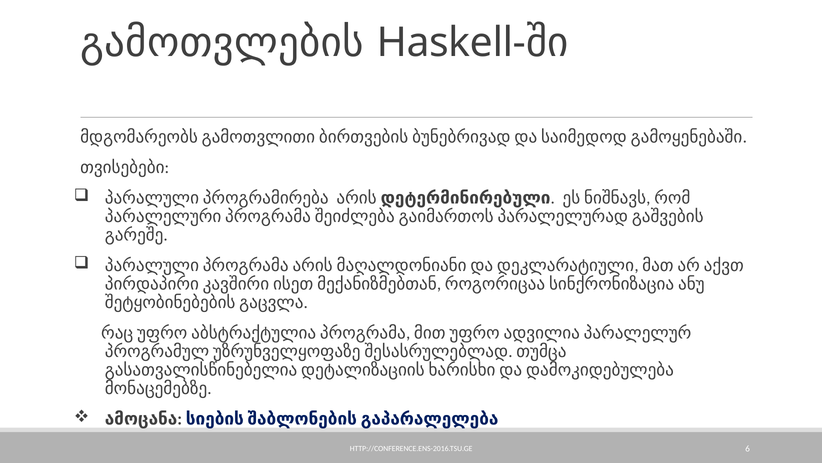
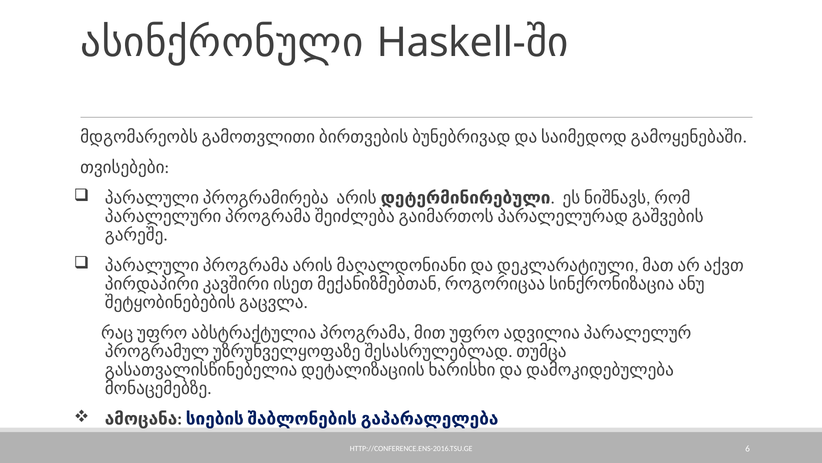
გამოთვლების: გამოთვლების -> ასინქრონული
